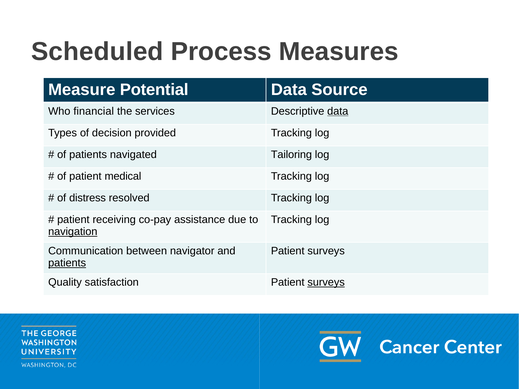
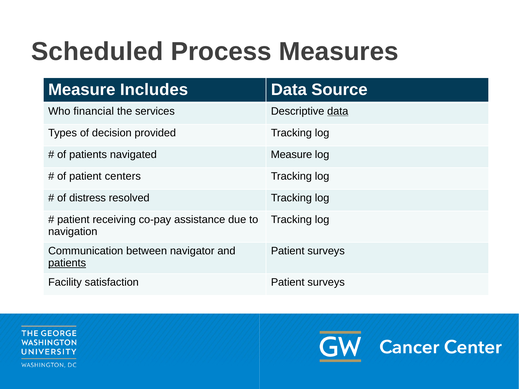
Potential: Potential -> Includes
navigated Tailoring: Tailoring -> Measure
medical: medical -> centers
navigation underline: present -> none
Quality: Quality -> Facility
surveys at (326, 283) underline: present -> none
